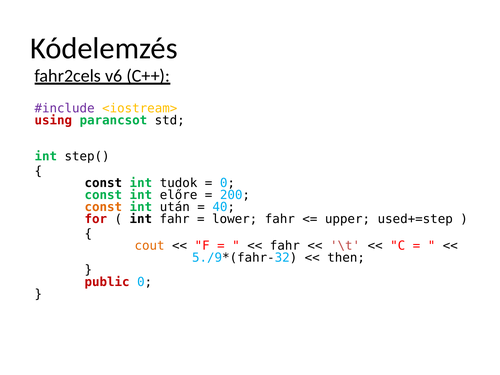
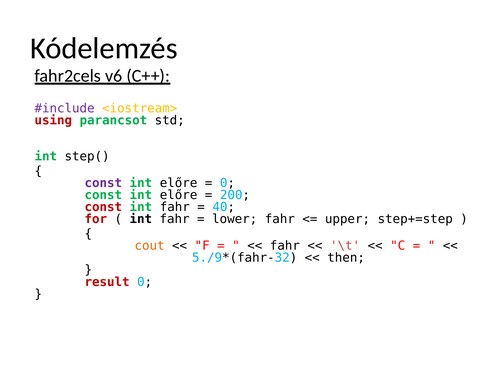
const at (103, 183) colour: black -> purple
tudok at (179, 183): tudok -> előre
const at (103, 207) colour: orange -> red
után at (175, 207): után -> fahr
used+=step: used+=step -> step+=step
public: public -> result
